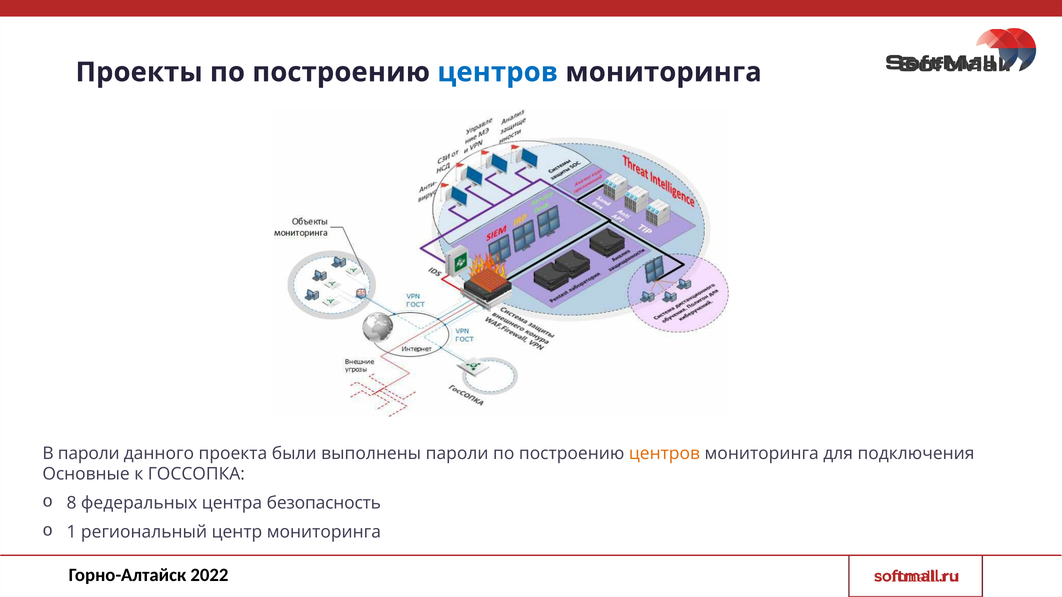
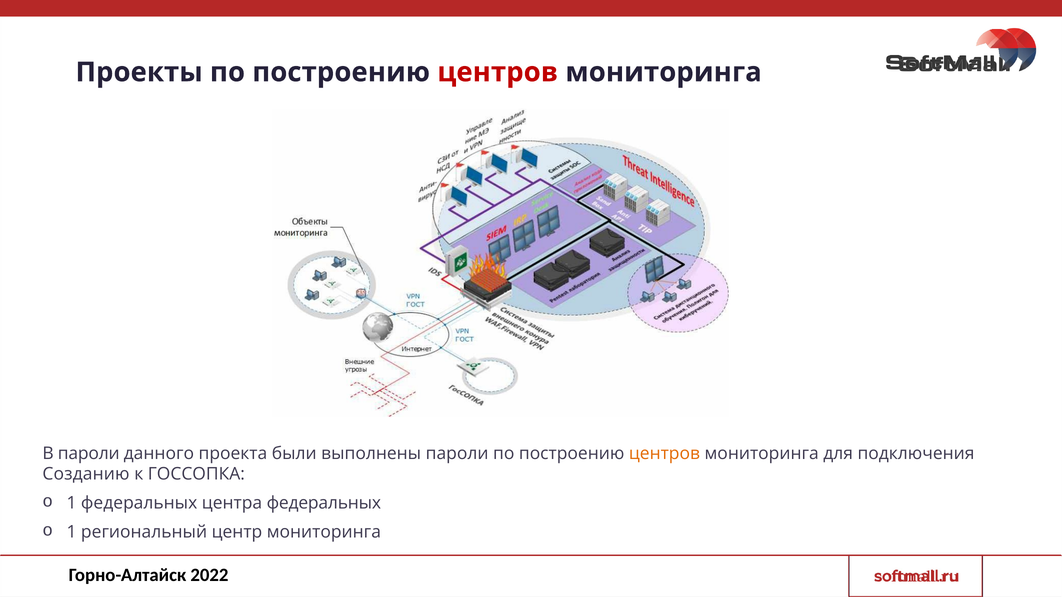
центров at (498, 72) colour: blue -> red
Основные: Основные -> Созданию
8 at (72, 504): 8 -> 1
центра безопасность: безопасность -> федеральных
